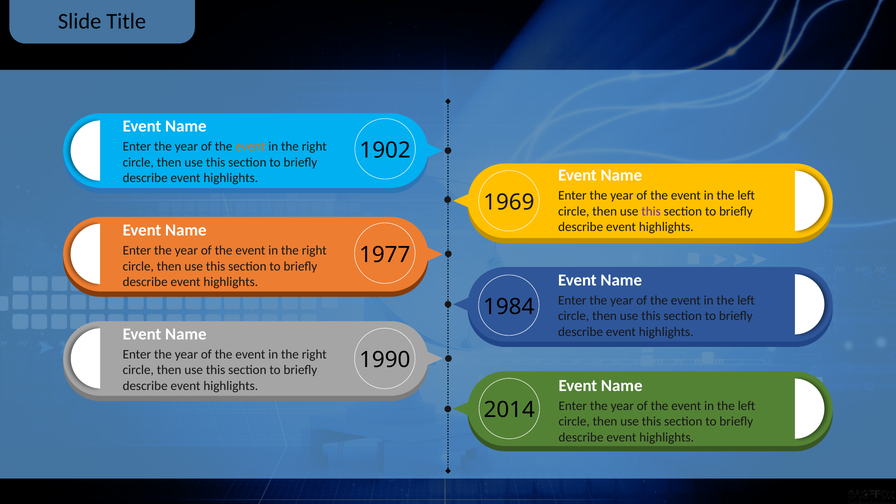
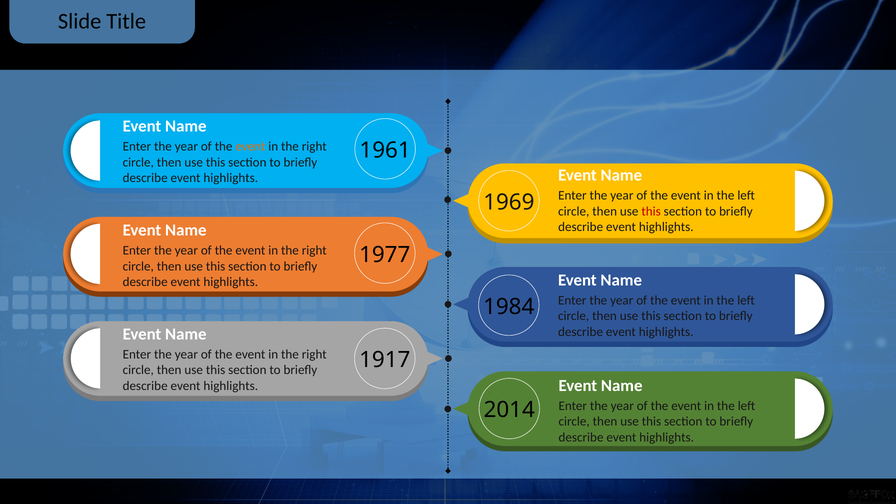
1902: 1902 -> 1961
this at (651, 211) colour: purple -> red
1990: 1990 -> 1917
